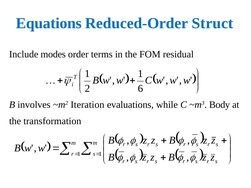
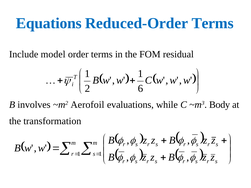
Reduced-Order Struct: Struct -> Terms
modes: modes -> model
Iteration: Iteration -> Aerofoil
